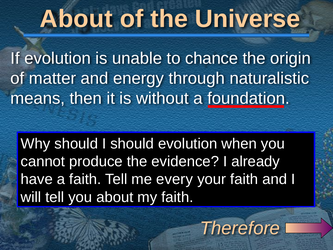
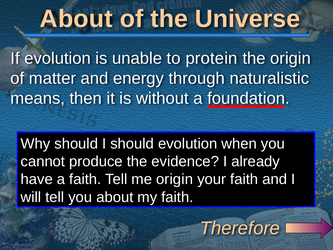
chance: chance -> protein
me every: every -> origin
